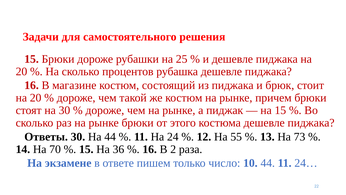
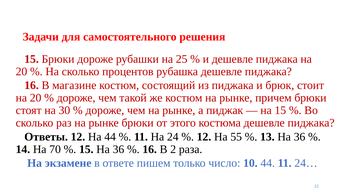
Ответы 30: 30 -> 12
13 На 73: 73 -> 36
